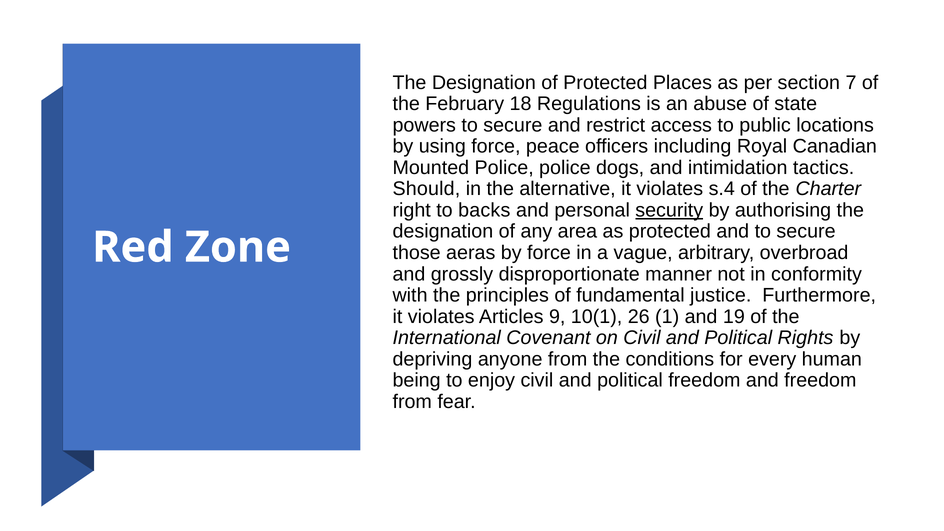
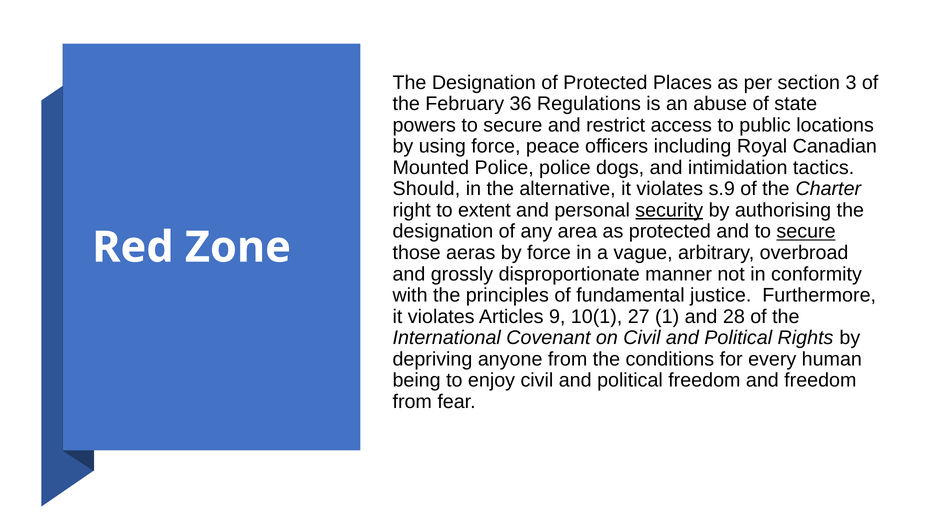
7: 7 -> 3
18: 18 -> 36
s.4: s.4 -> s.9
backs: backs -> extent
secure at (806, 231) underline: none -> present
26: 26 -> 27
19: 19 -> 28
